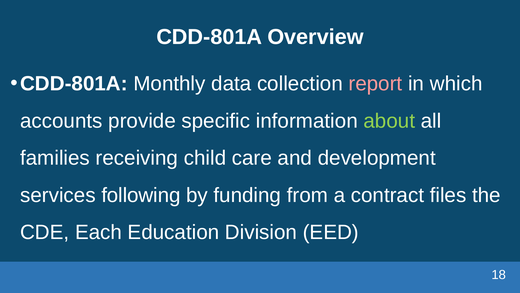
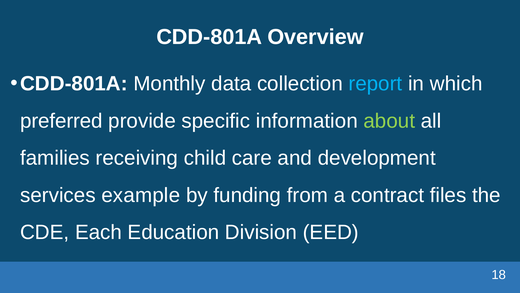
report colour: pink -> light blue
accounts: accounts -> preferred
following: following -> example
